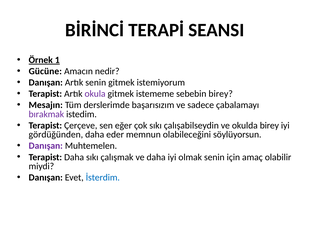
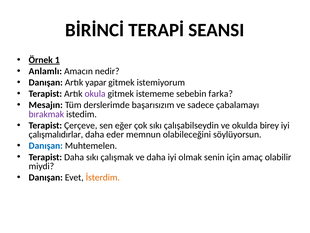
Gücüne: Gücüne -> Anlamlı
Artık senin: senin -> yapar
sebebin birey: birey -> farka
gördüğünden: gördüğünden -> çalışmalıdırlar
Danışan at (46, 146) colour: purple -> blue
İsterdim colour: blue -> orange
